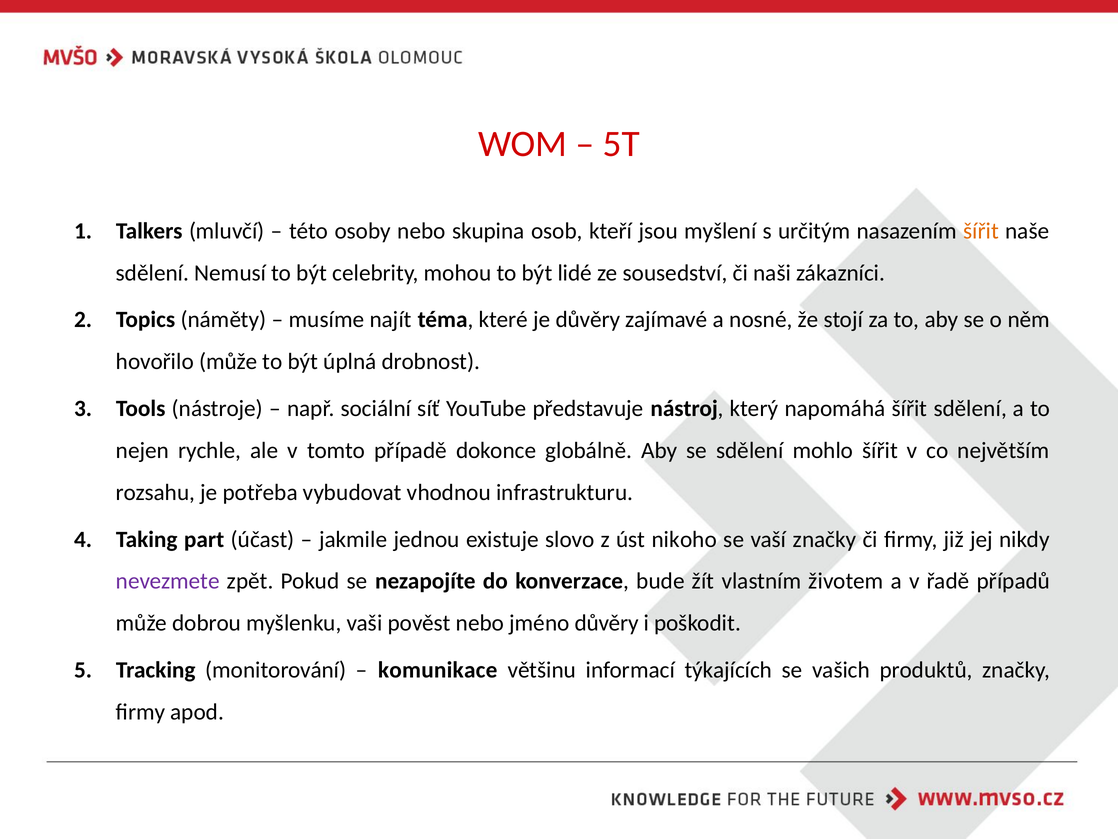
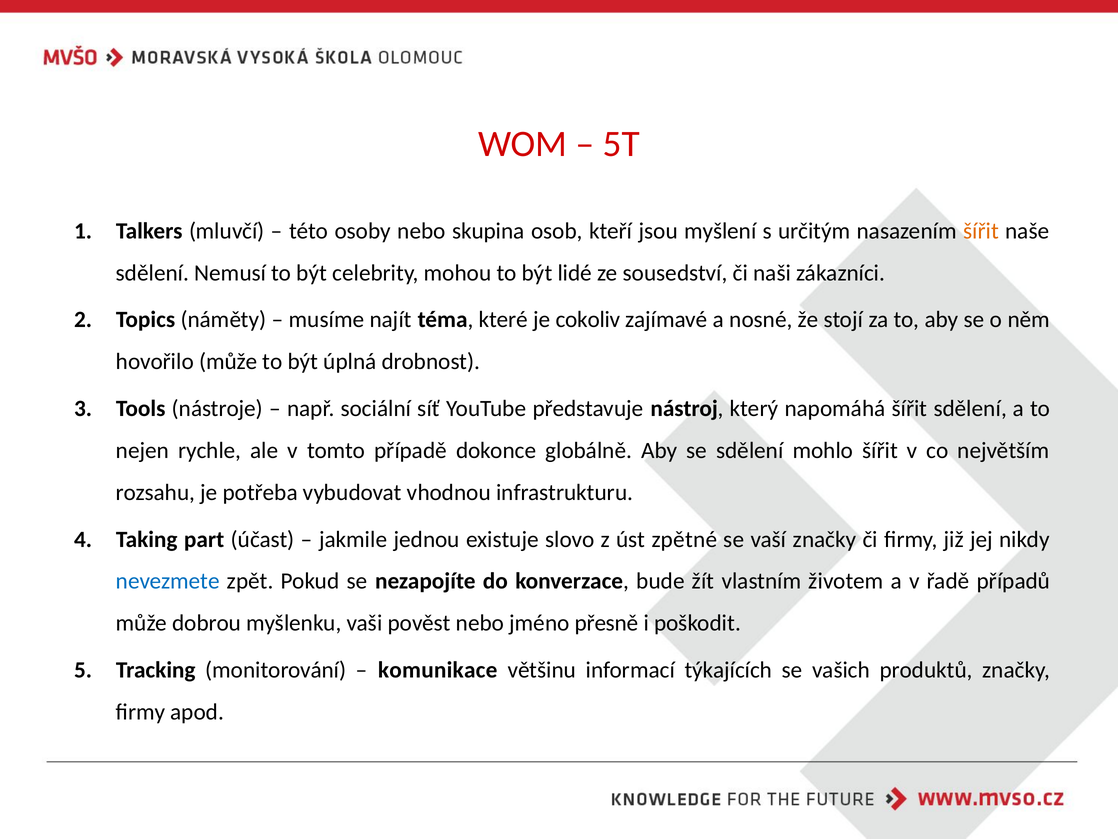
je důvěry: důvěry -> cokoliv
nikoho: nikoho -> zpětné
nevezmete colour: purple -> blue
jméno důvěry: důvěry -> přesně
